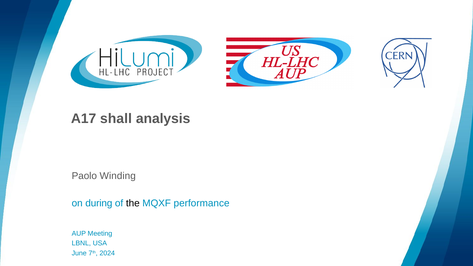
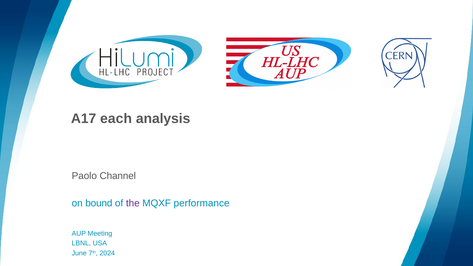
shall: shall -> each
Winding: Winding -> Channel
during: during -> bound
the colour: black -> purple
